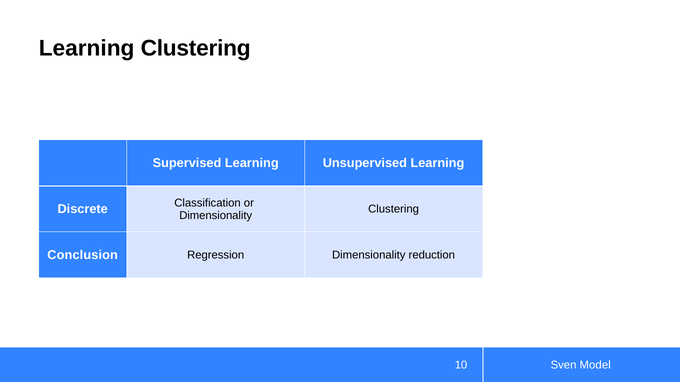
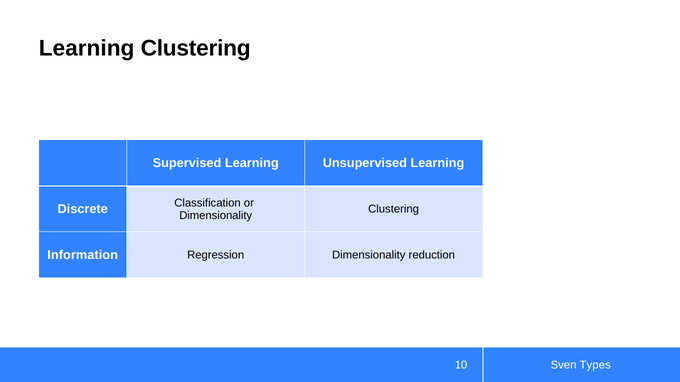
Conclusion: Conclusion -> Information
Model: Model -> Types
